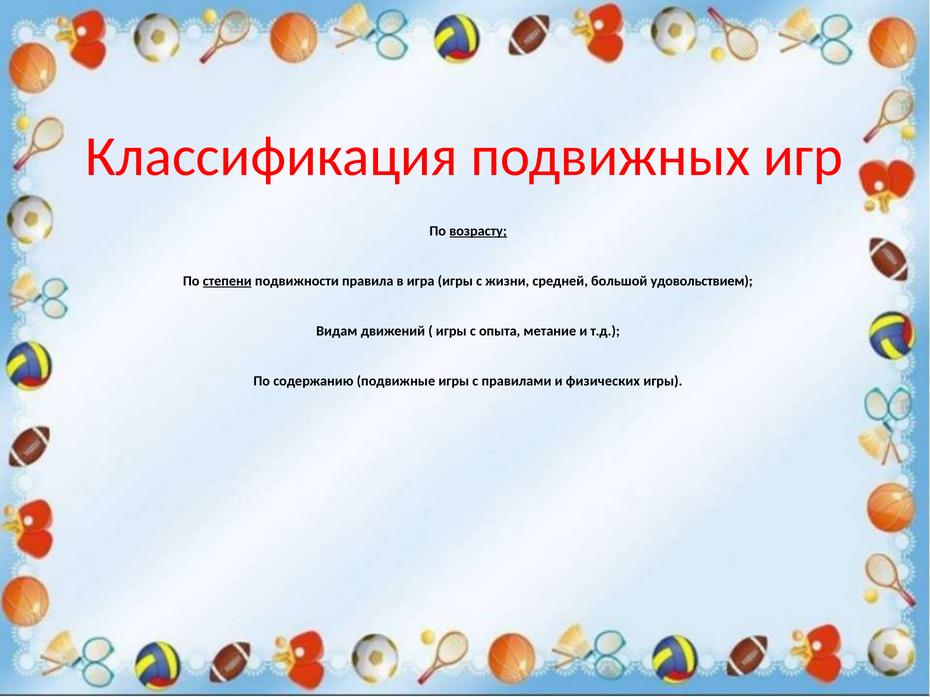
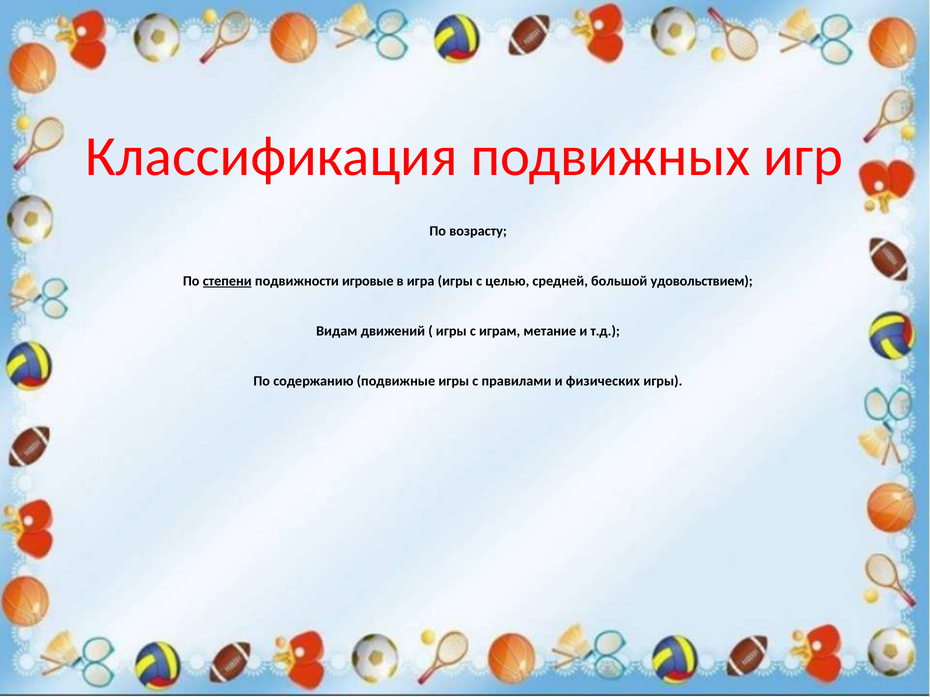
возрасту underline: present -> none
правила: правила -> игровые
жизни: жизни -> целью
опыта: опыта -> играм
